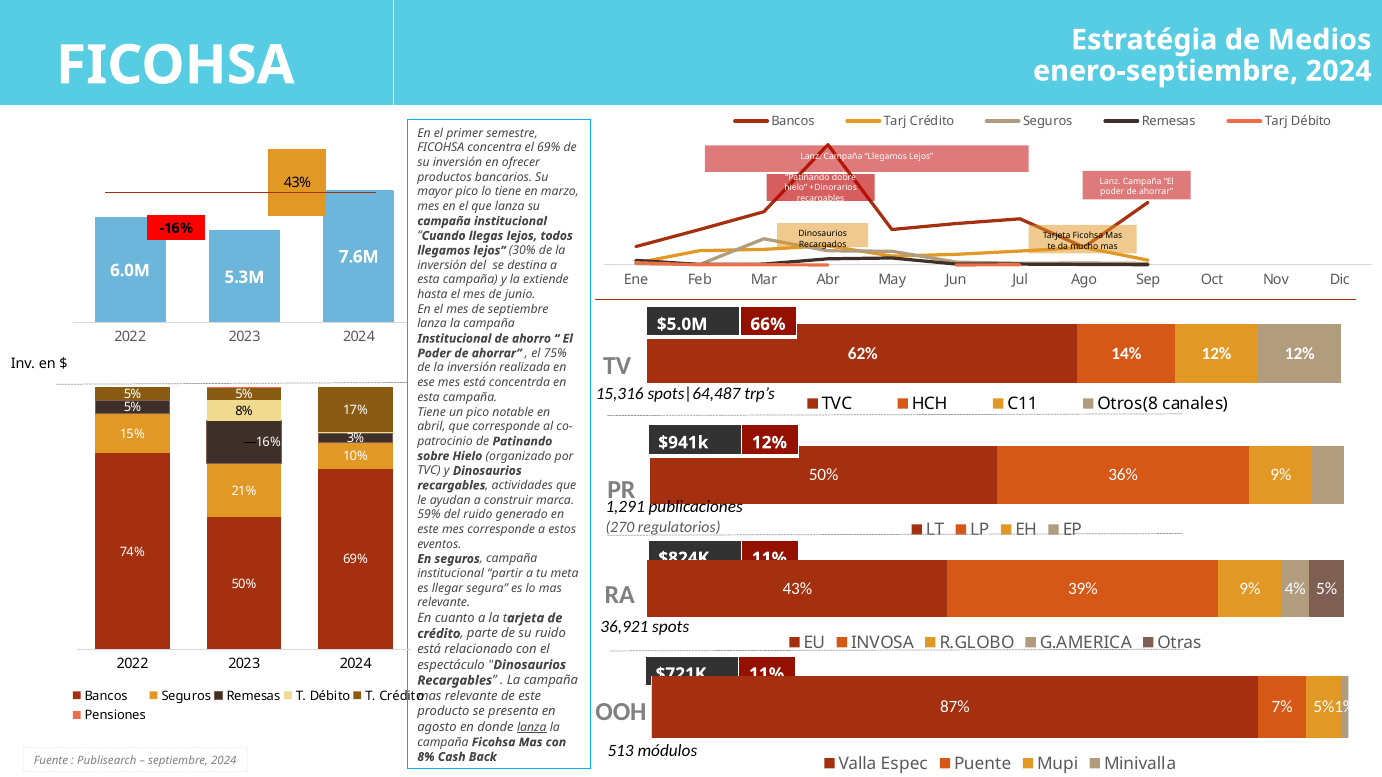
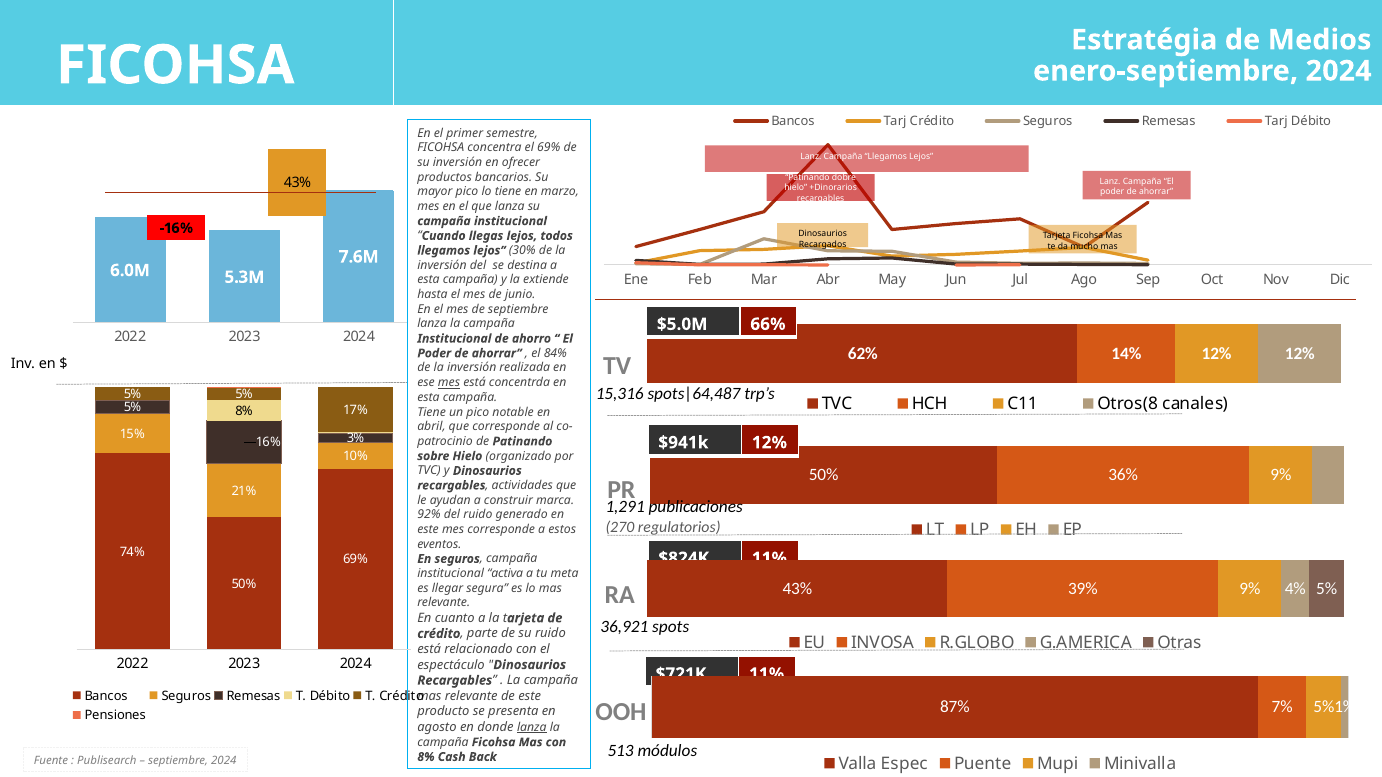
75%: 75% -> 84%
mes at (449, 383) underline: none -> present
59%: 59% -> 92%
partir: partir -> activa
